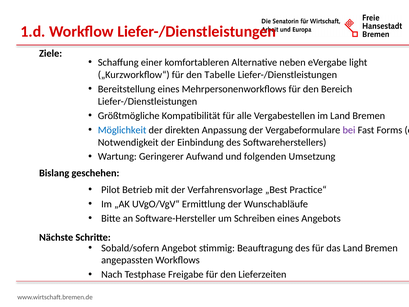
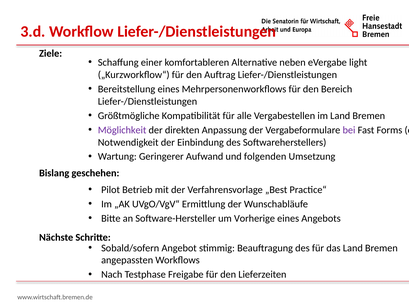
1.d: 1.d -> 3.d
Tabelle: Tabelle -> Auftrag
Möglichkeit colour: blue -> purple
Schreiben: Schreiben -> Vorherige
